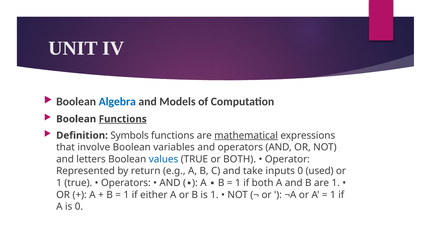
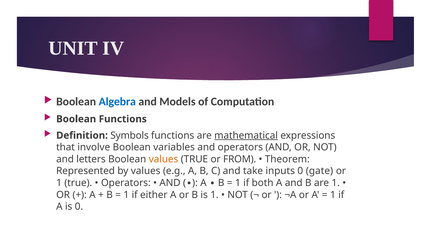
Functions at (123, 119) underline: present -> none
values at (164, 159) colour: blue -> orange
or BOTH: BOTH -> FROM
Operator: Operator -> Theorem
by return: return -> values
used: used -> gate
